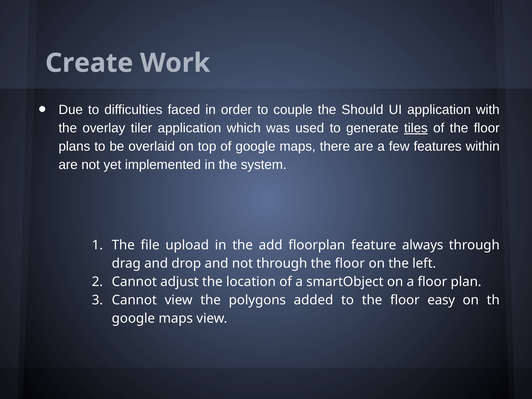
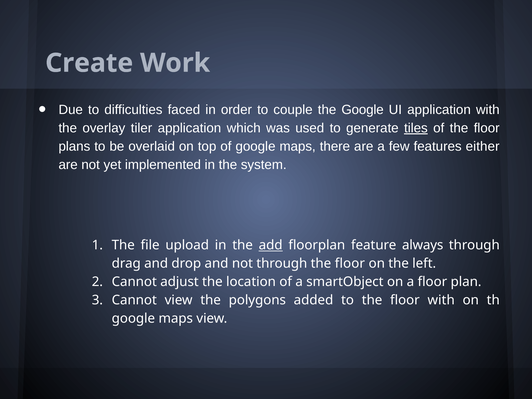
the Should: Should -> Google
within: within -> either
add underline: none -> present
floor easy: easy -> with
